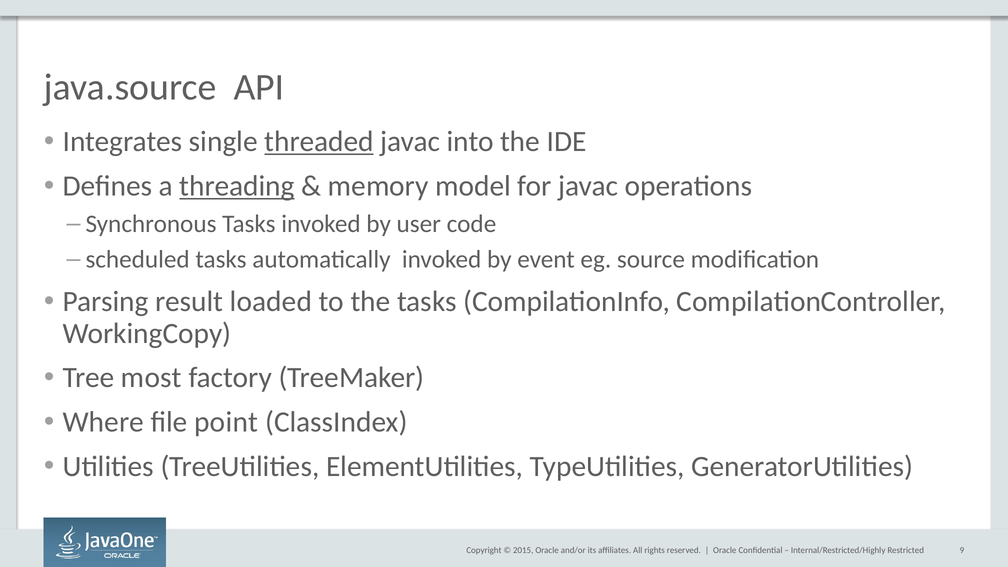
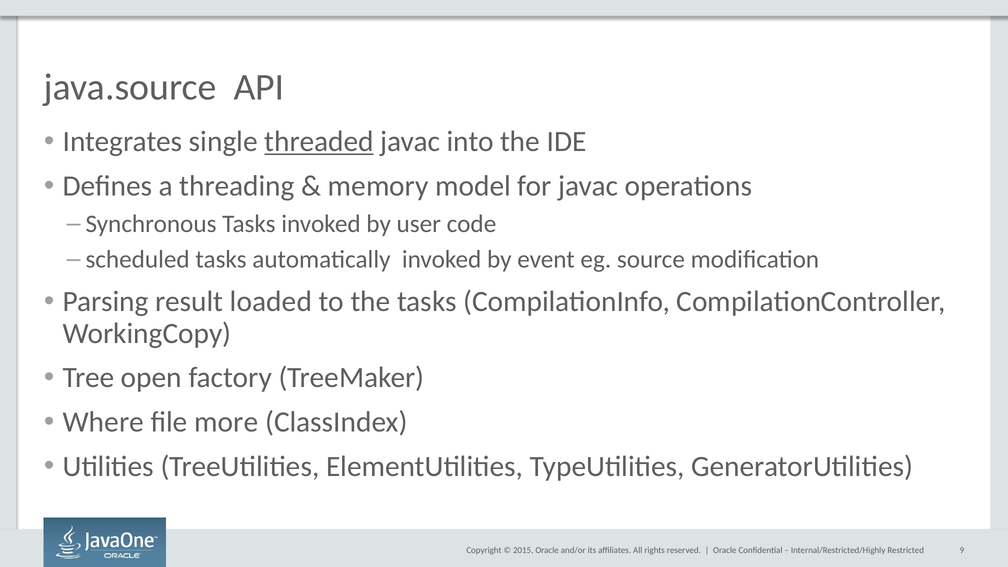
threading underline: present -> none
most: most -> open
point: point -> more
